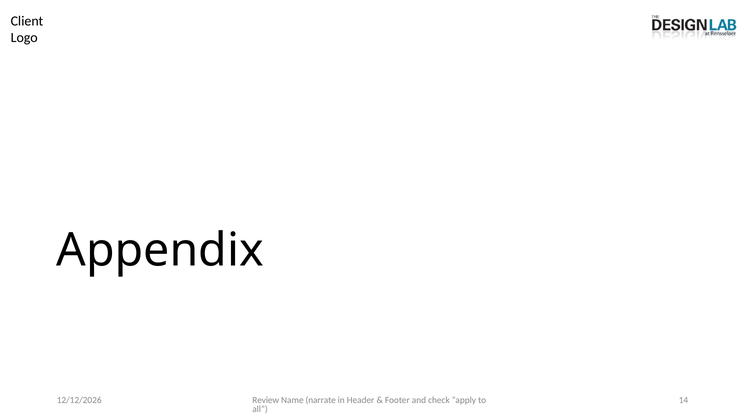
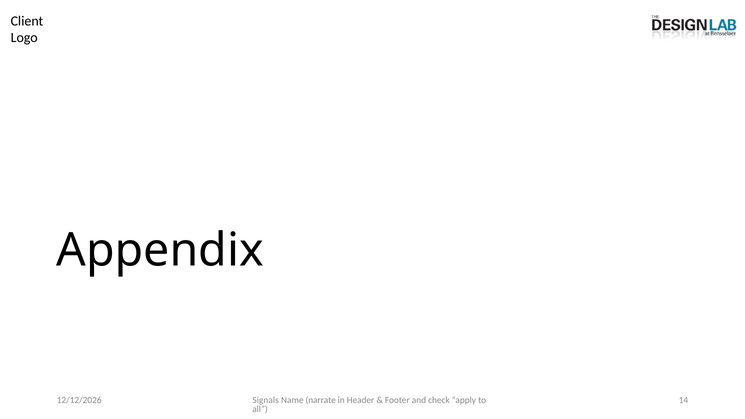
Review: Review -> Signals
